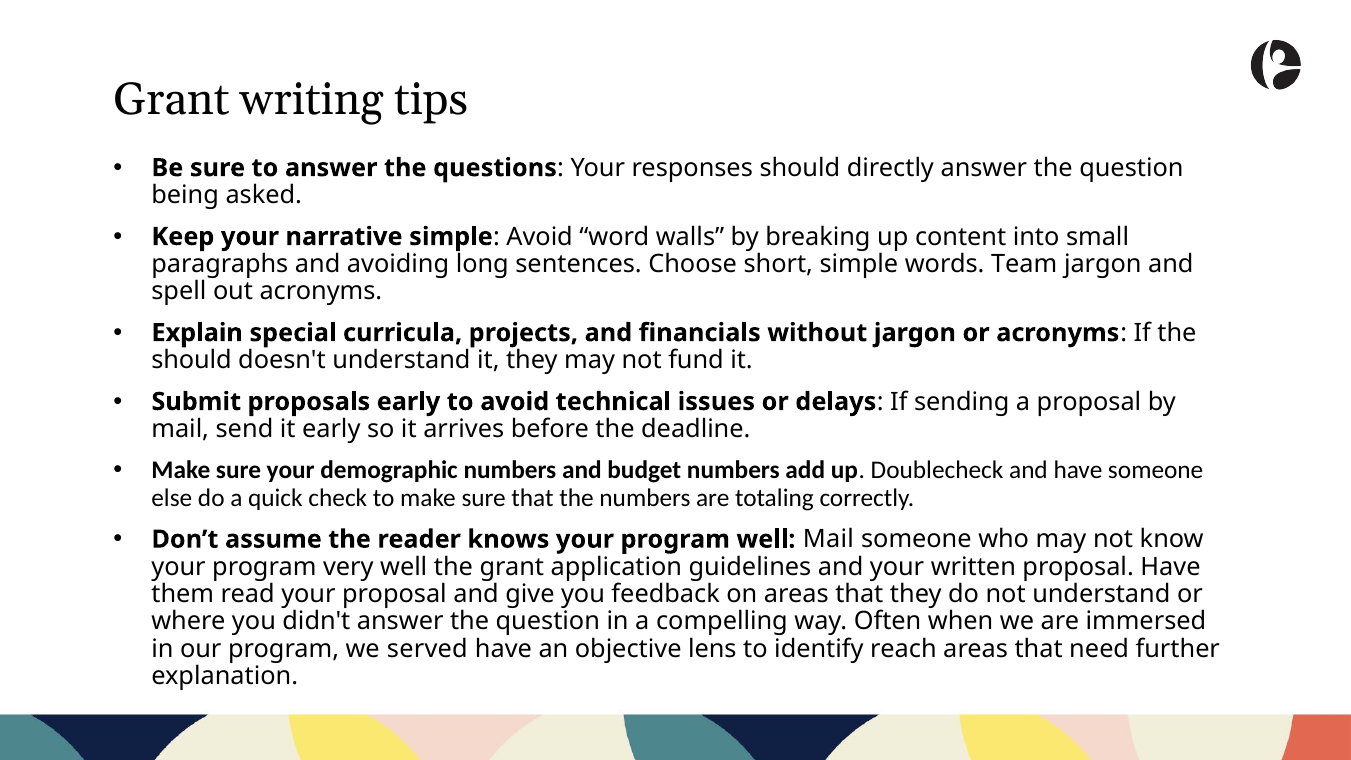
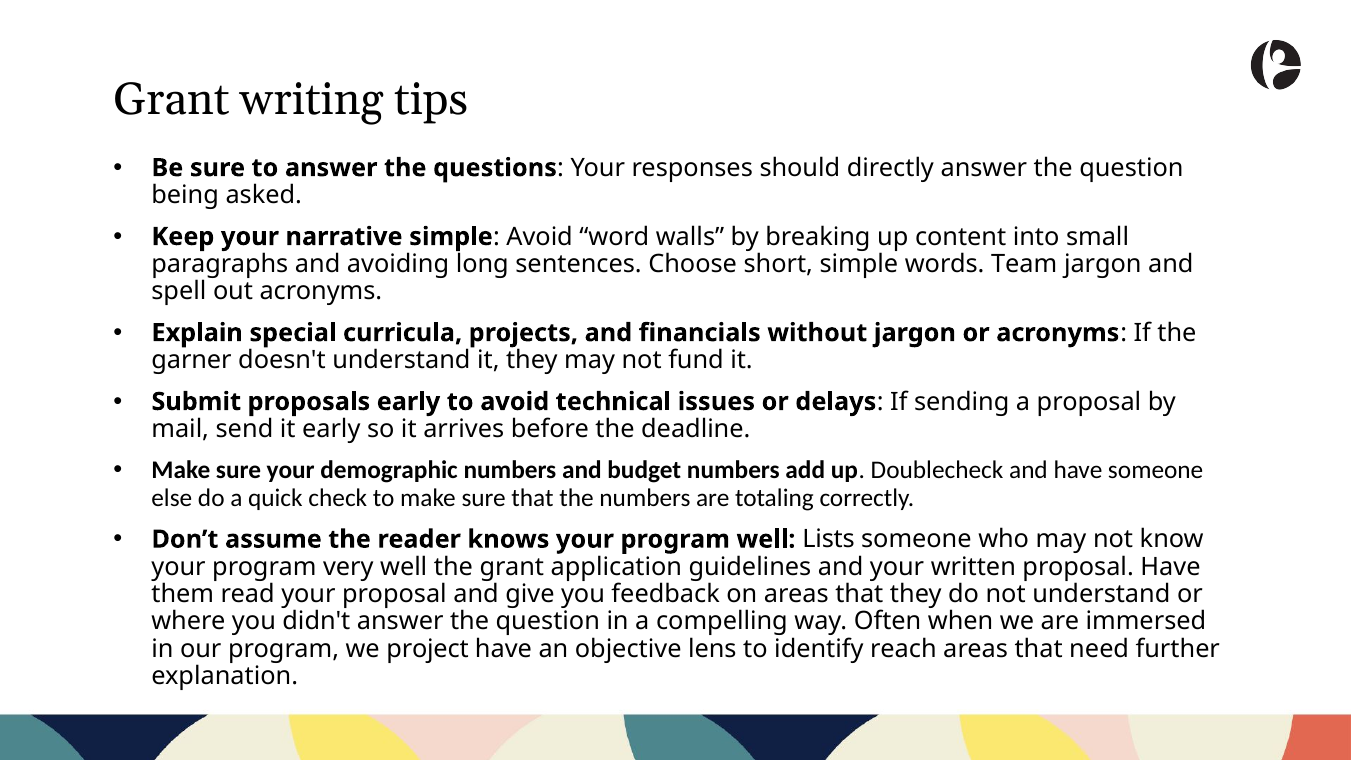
should at (192, 360): should -> garner
well Mail: Mail -> Lists
served: served -> project
